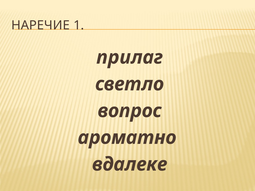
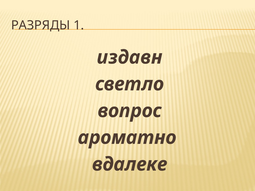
НАРЕЧИЕ: НАРЕЧИЕ -> РАЗРЯДЫ
прилаг: прилаг -> издавн
